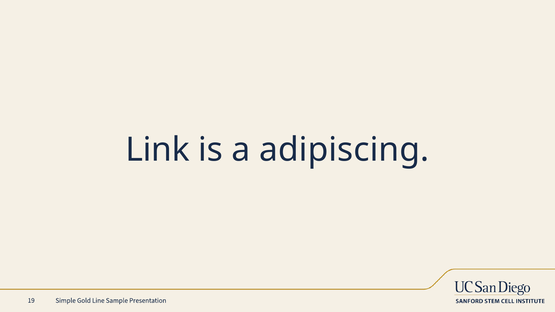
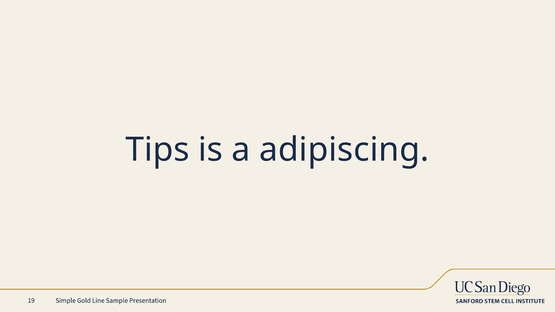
Link: Link -> Tips
